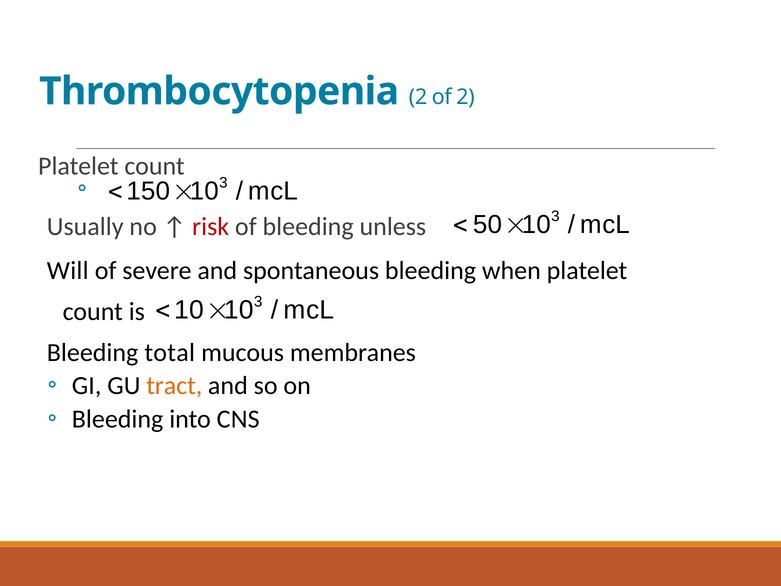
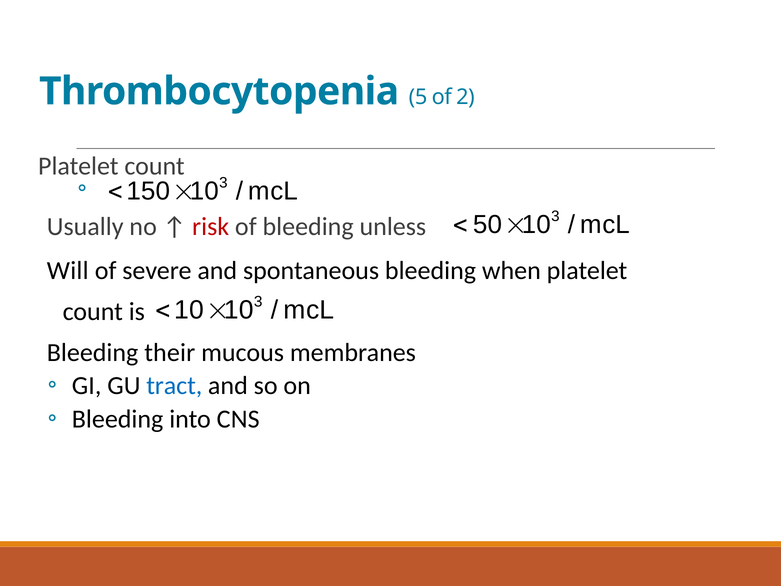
Thrombocytopenia 2: 2 -> 5
total: total -> their
tract colour: orange -> blue
